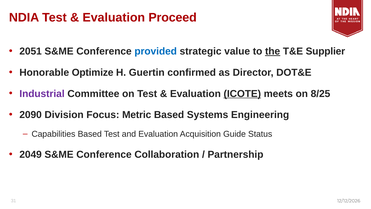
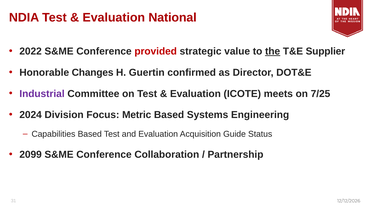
Proceed: Proceed -> National
2051: 2051 -> 2022
provided colour: blue -> red
Optimize: Optimize -> Changes
ICOTE underline: present -> none
8/25: 8/25 -> 7/25
2090: 2090 -> 2024
2049: 2049 -> 2099
